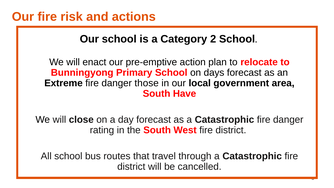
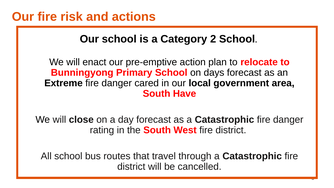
those: those -> cared
